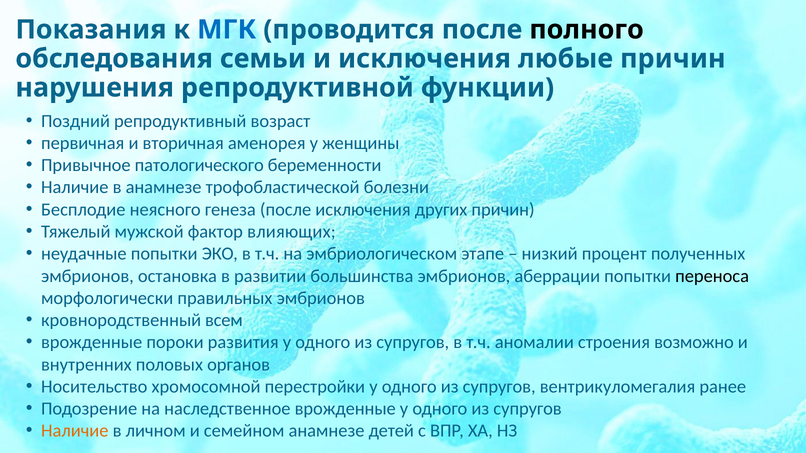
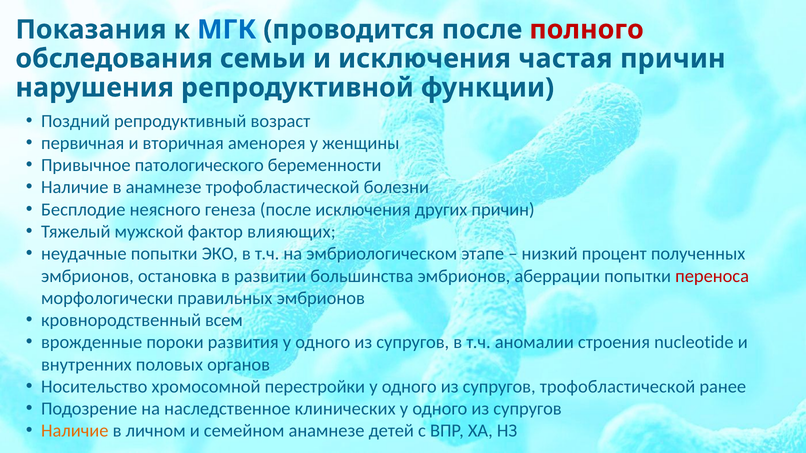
полного colour: black -> red
любые: любые -> частая
переноса colour: black -> red
возможно: возможно -> nucleotide
супругов вентрикуломегалия: вентрикуломегалия -> трофобластической
наследственное врожденные: врожденные -> клинических
